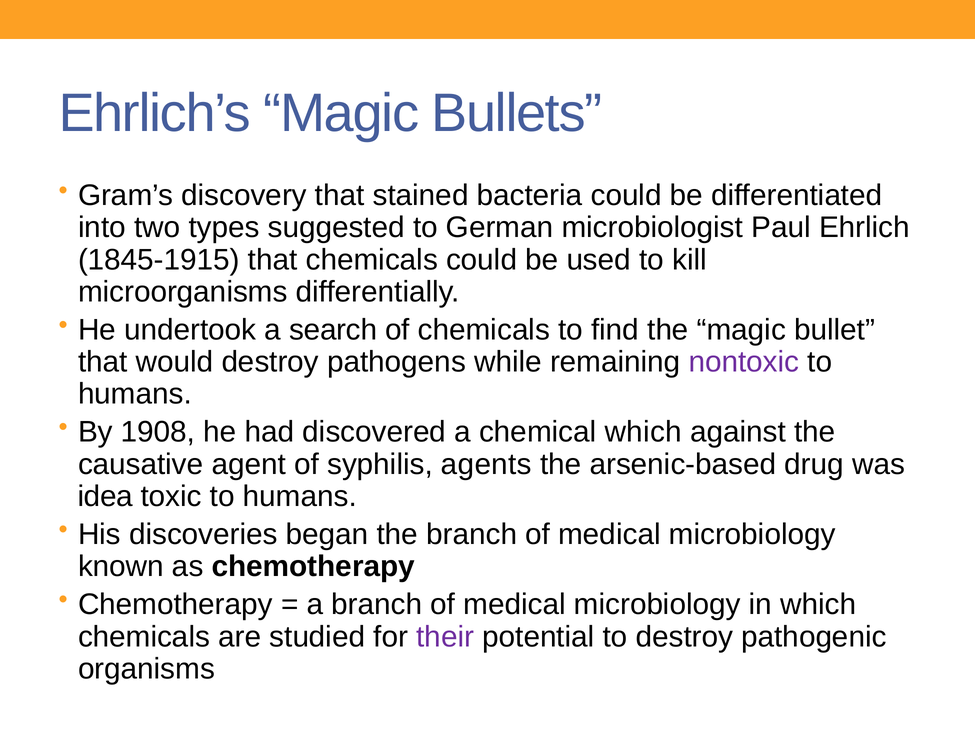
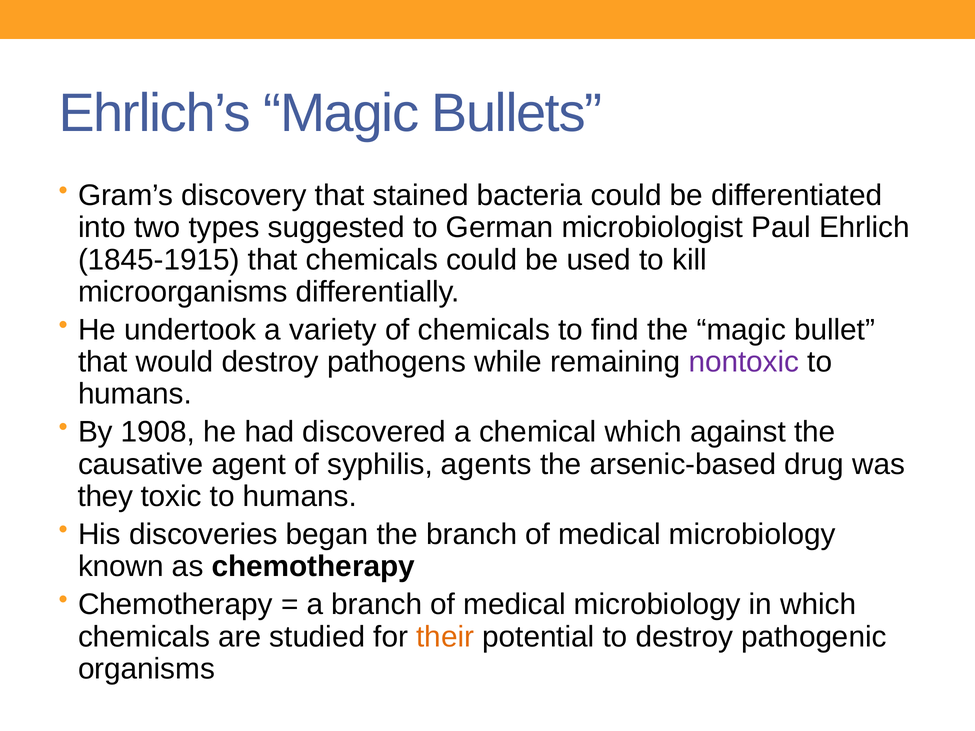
search: search -> variety
idea: idea -> they
their colour: purple -> orange
